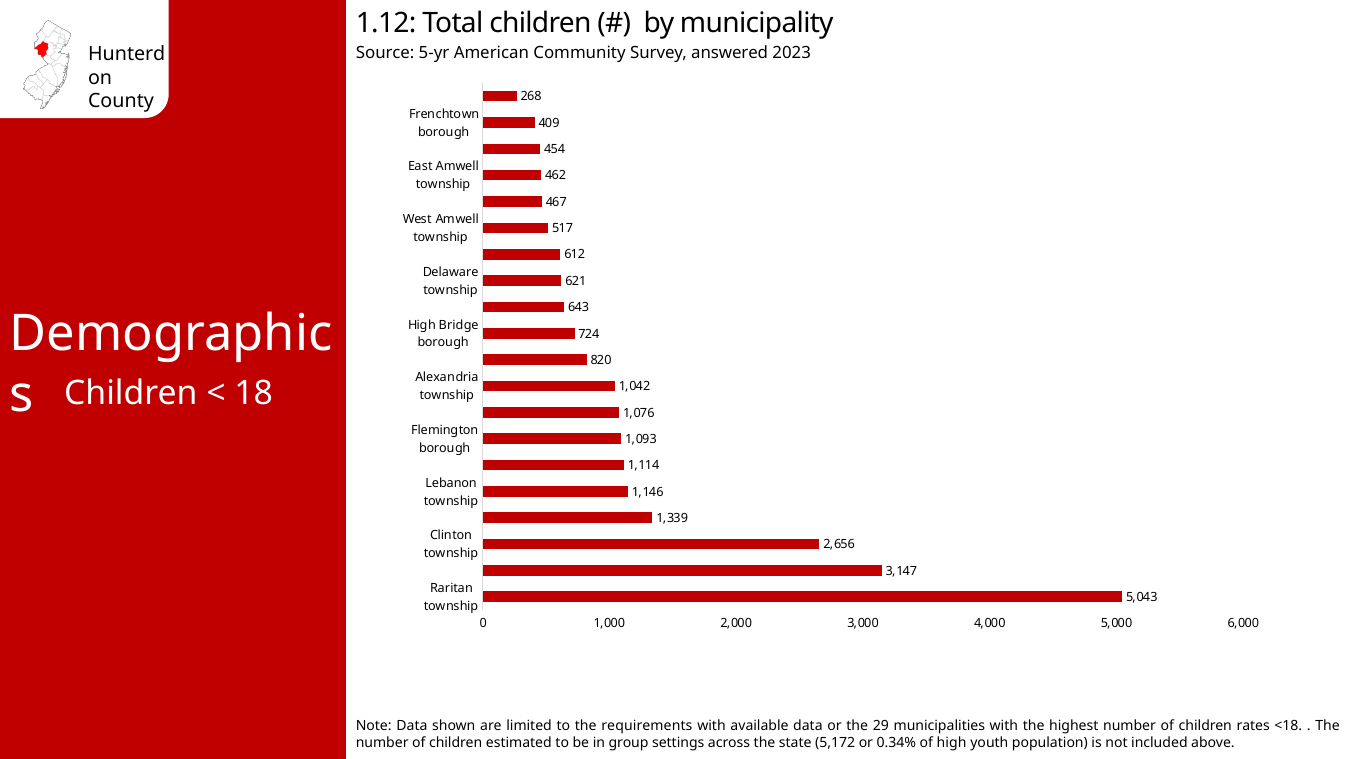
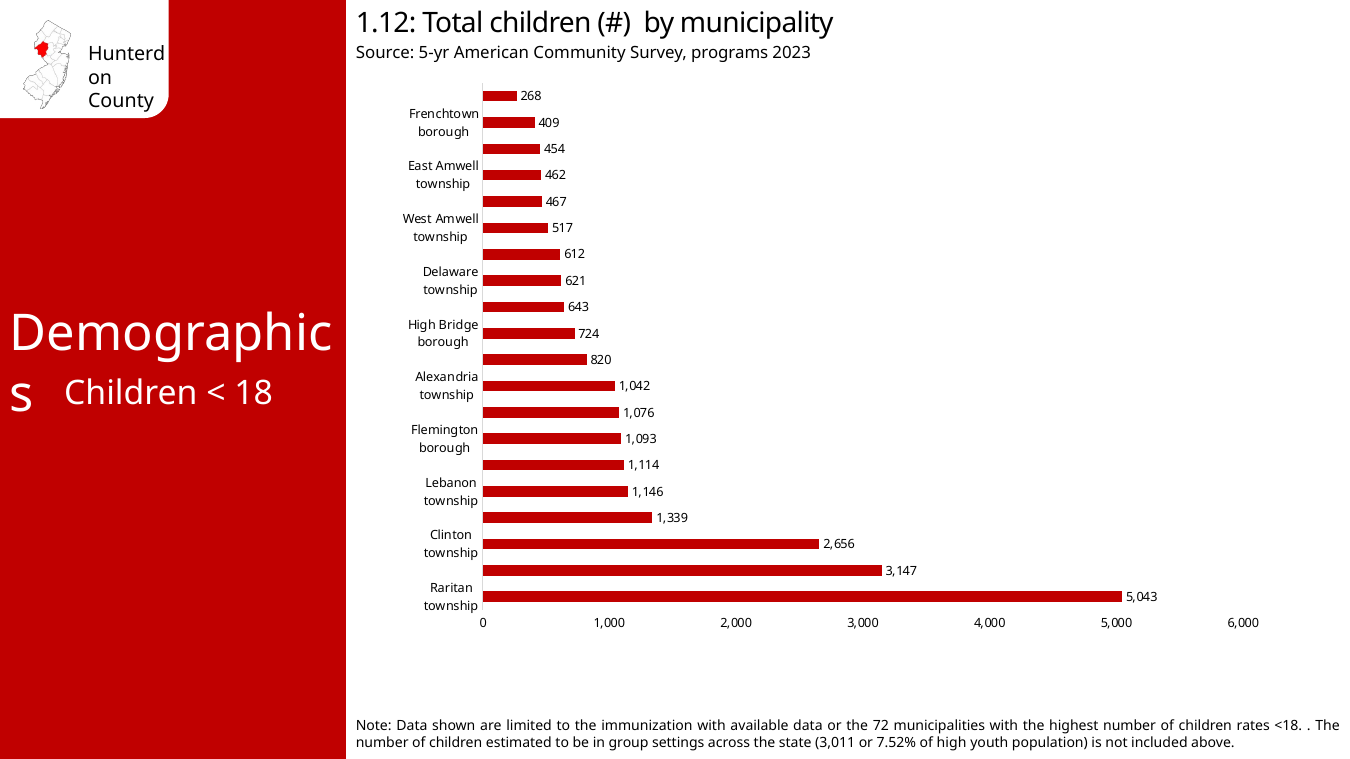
answered: answered -> programs
requirements: requirements -> immunization
29: 29 -> 72
5,172: 5,172 -> 3,011
0.34%: 0.34% -> 7.52%
